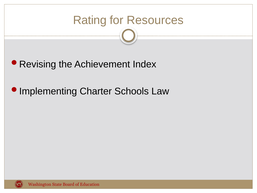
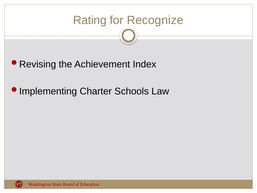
Resources: Resources -> Recognize
